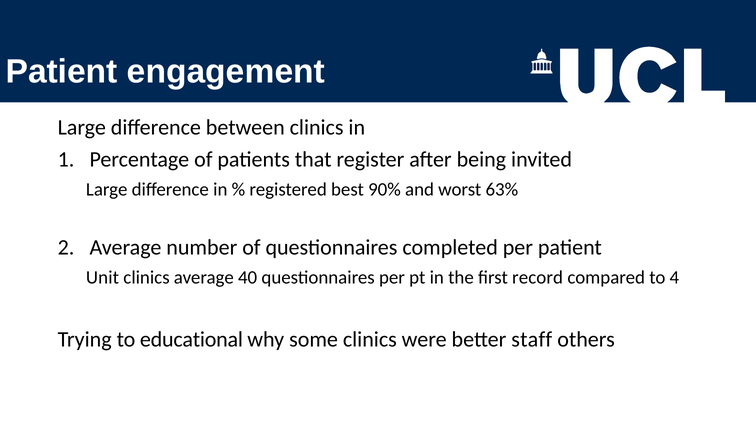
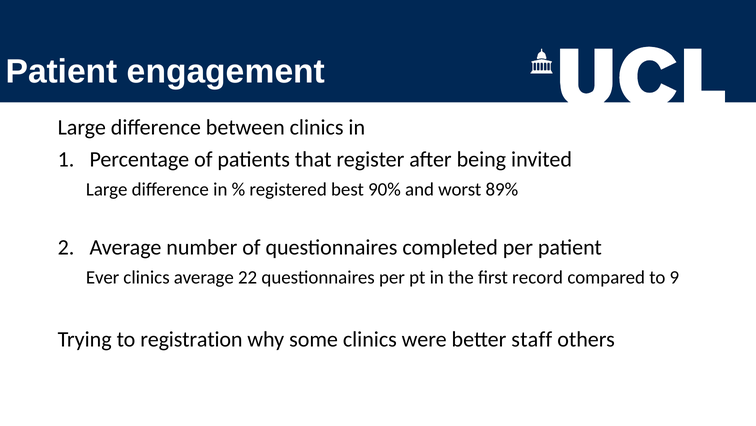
63%: 63% -> 89%
Unit: Unit -> Ever
40: 40 -> 22
4: 4 -> 9
educational: educational -> registration
